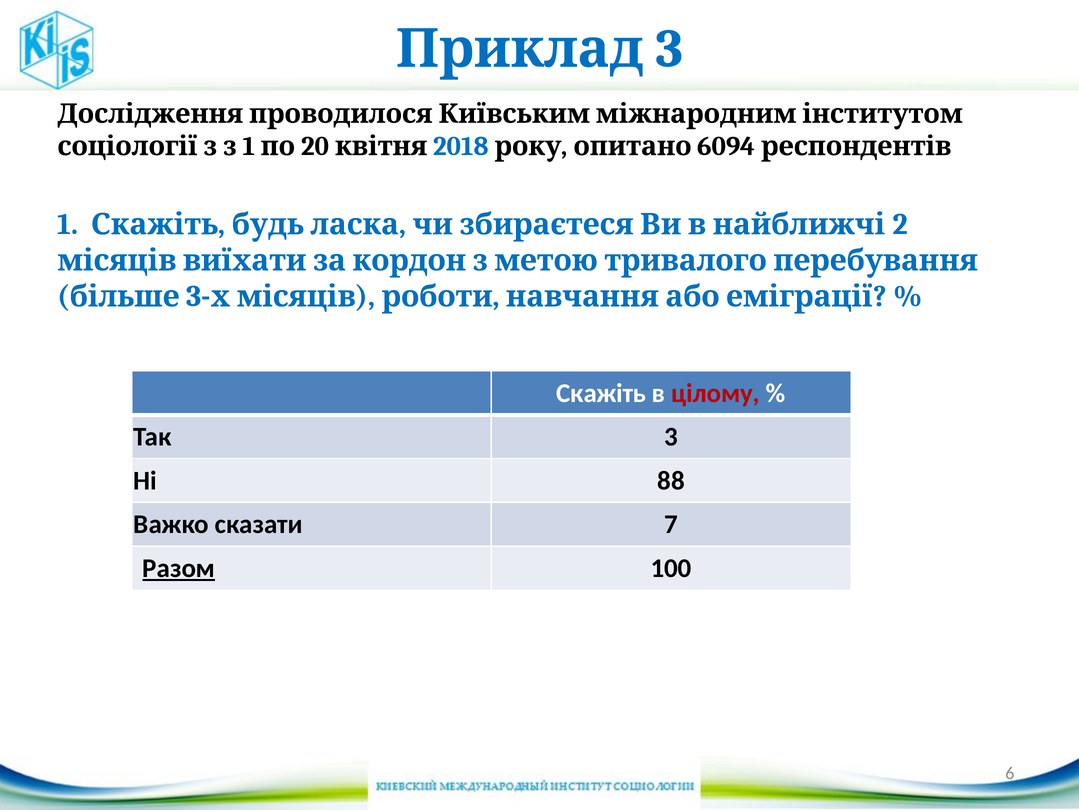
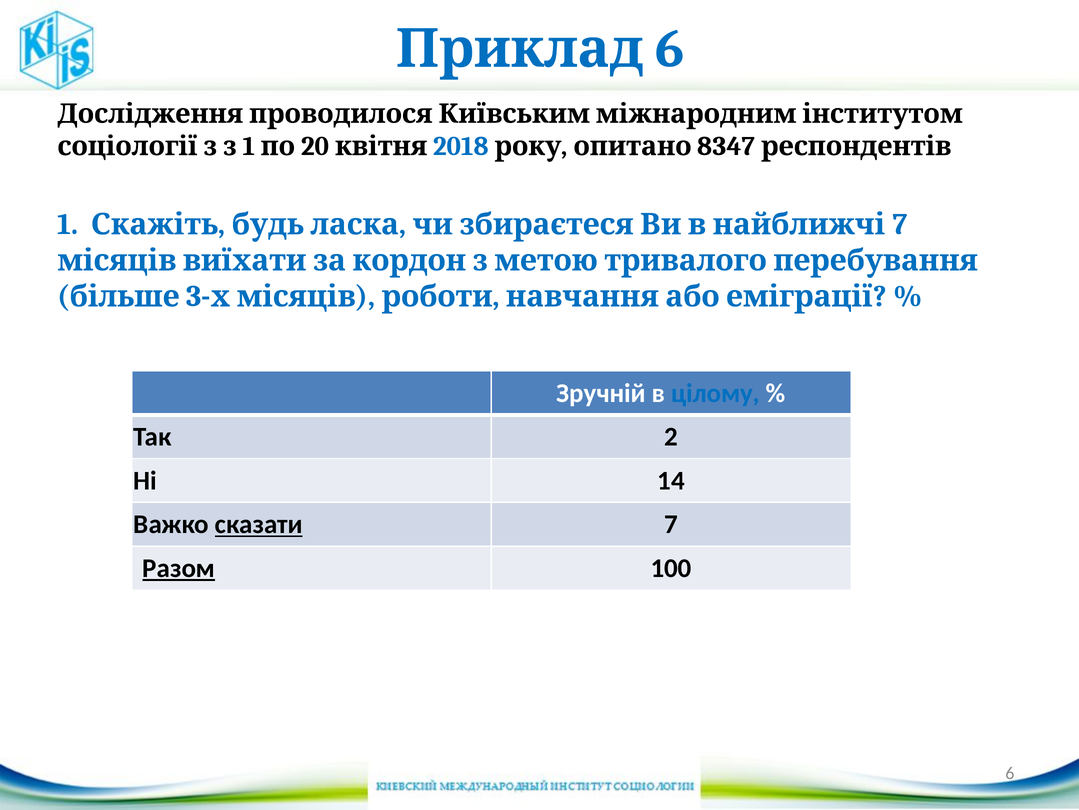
Приклад 3: 3 -> 6
6094: 6094 -> 8347
2 at (900, 224): 2 -> 7
Скажіть at (601, 393): Скажіть -> Зручній
цілому colour: red -> blue
Так 3: 3 -> 2
88: 88 -> 14
сказати underline: none -> present
